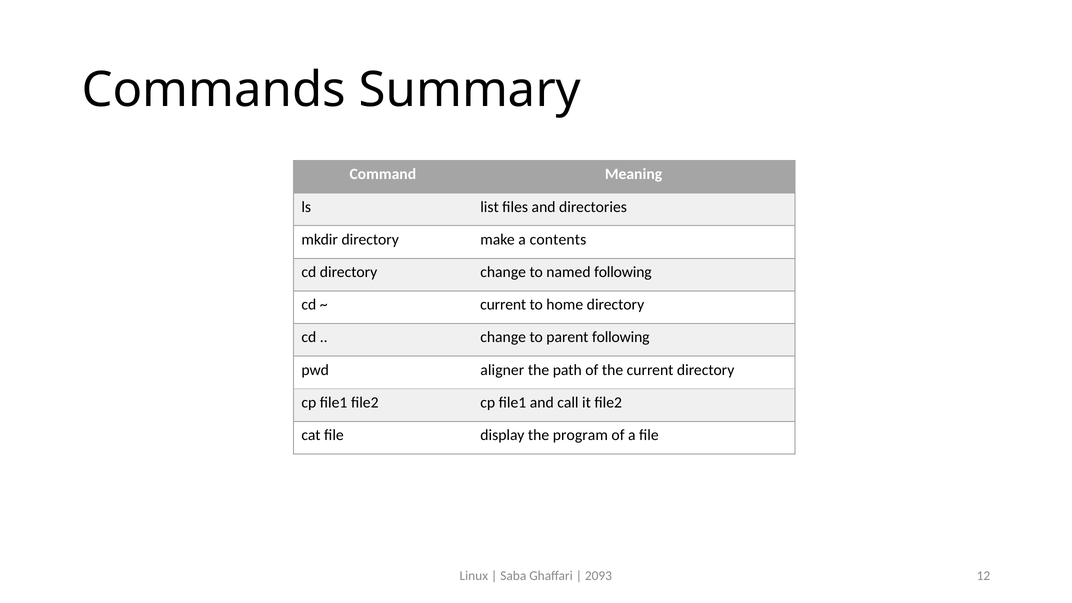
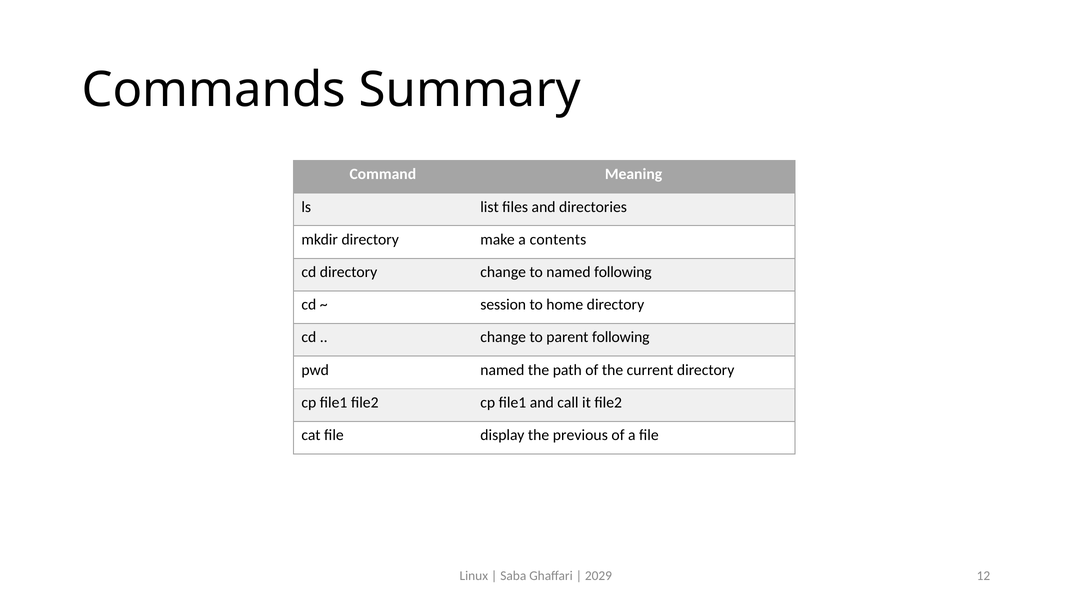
current at (503, 305): current -> session
pwd aligner: aligner -> named
program: program -> previous
2093: 2093 -> 2029
